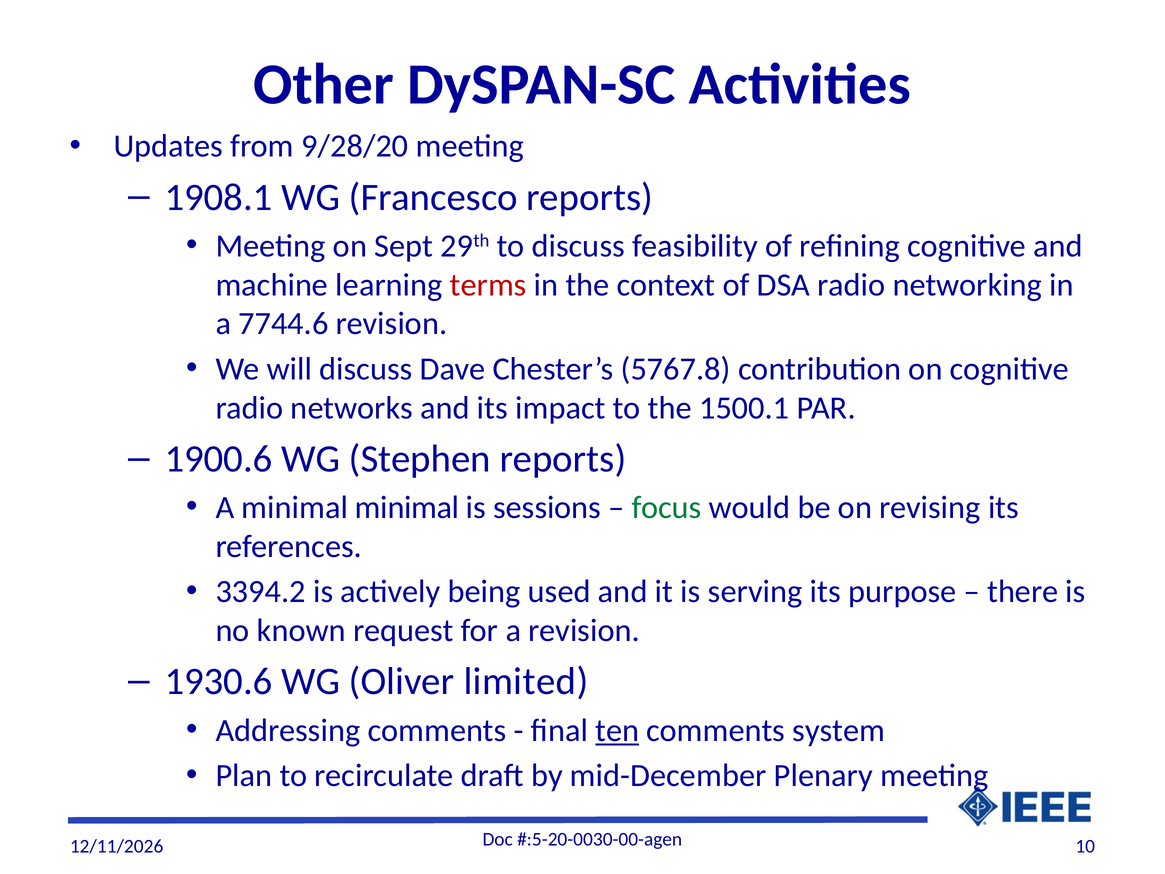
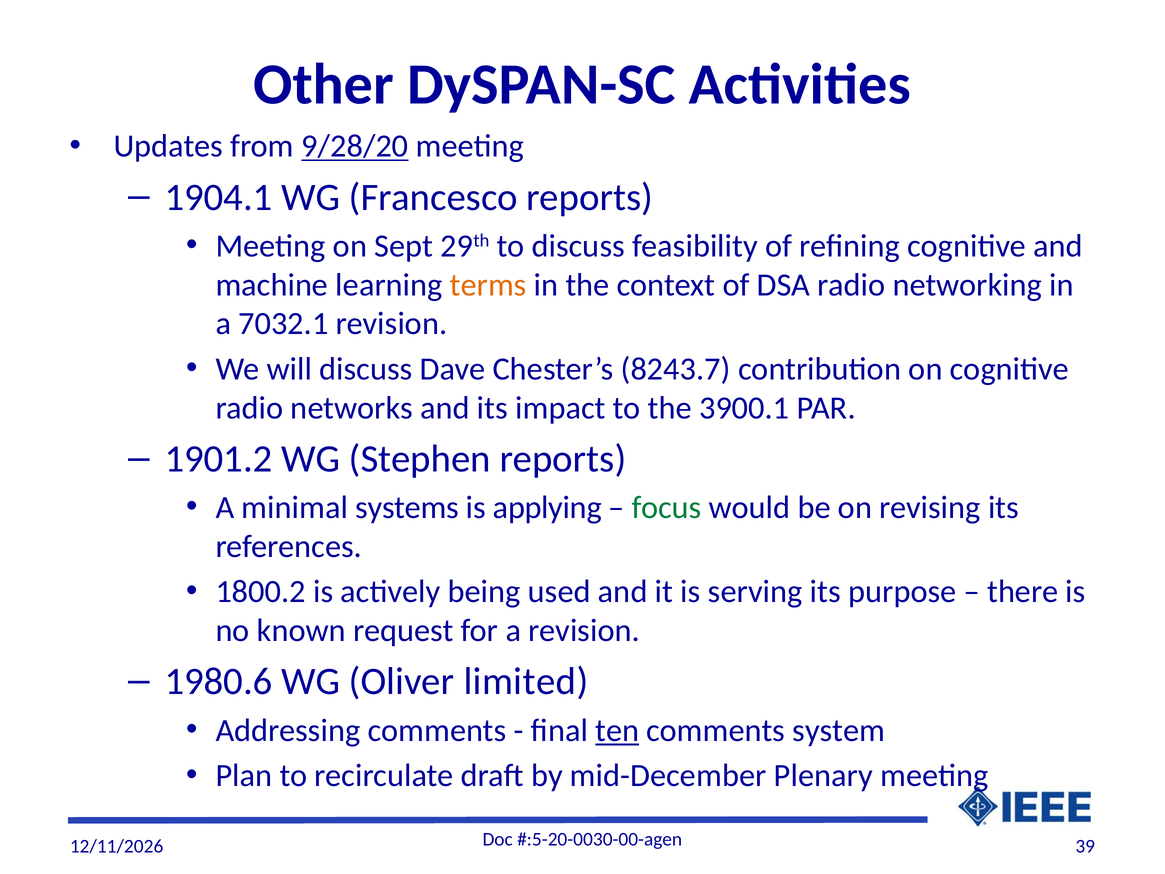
9/28/20 underline: none -> present
1908.1: 1908.1 -> 1904.1
terms colour: red -> orange
7744.6: 7744.6 -> 7032.1
5767.8: 5767.8 -> 8243.7
1500.1: 1500.1 -> 3900.1
1900.6: 1900.6 -> 1901.2
minimal minimal: minimal -> systems
sessions: sessions -> applying
3394.2: 3394.2 -> 1800.2
1930.6: 1930.6 -> 1980.6
10: 10 -> 39
